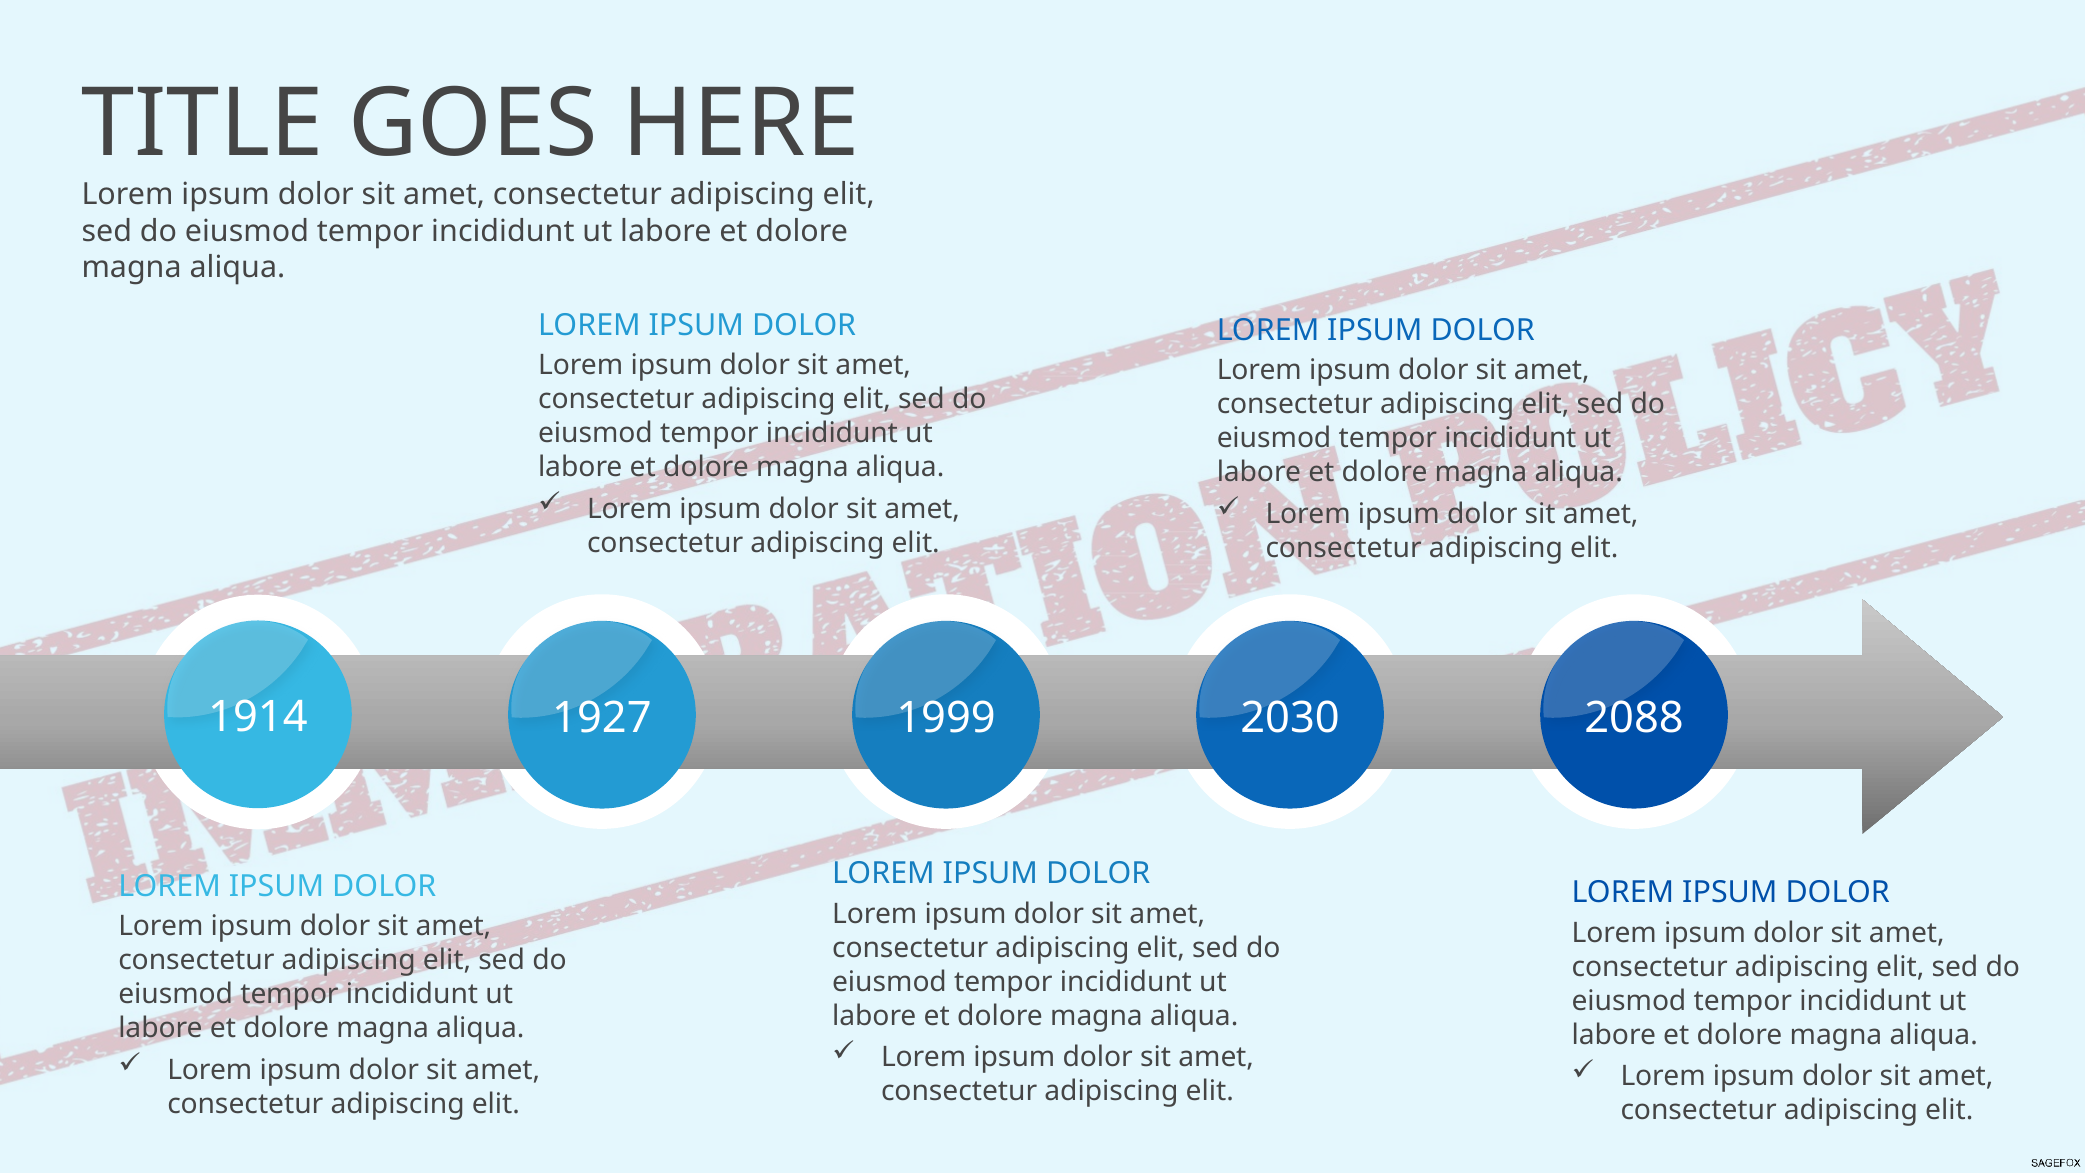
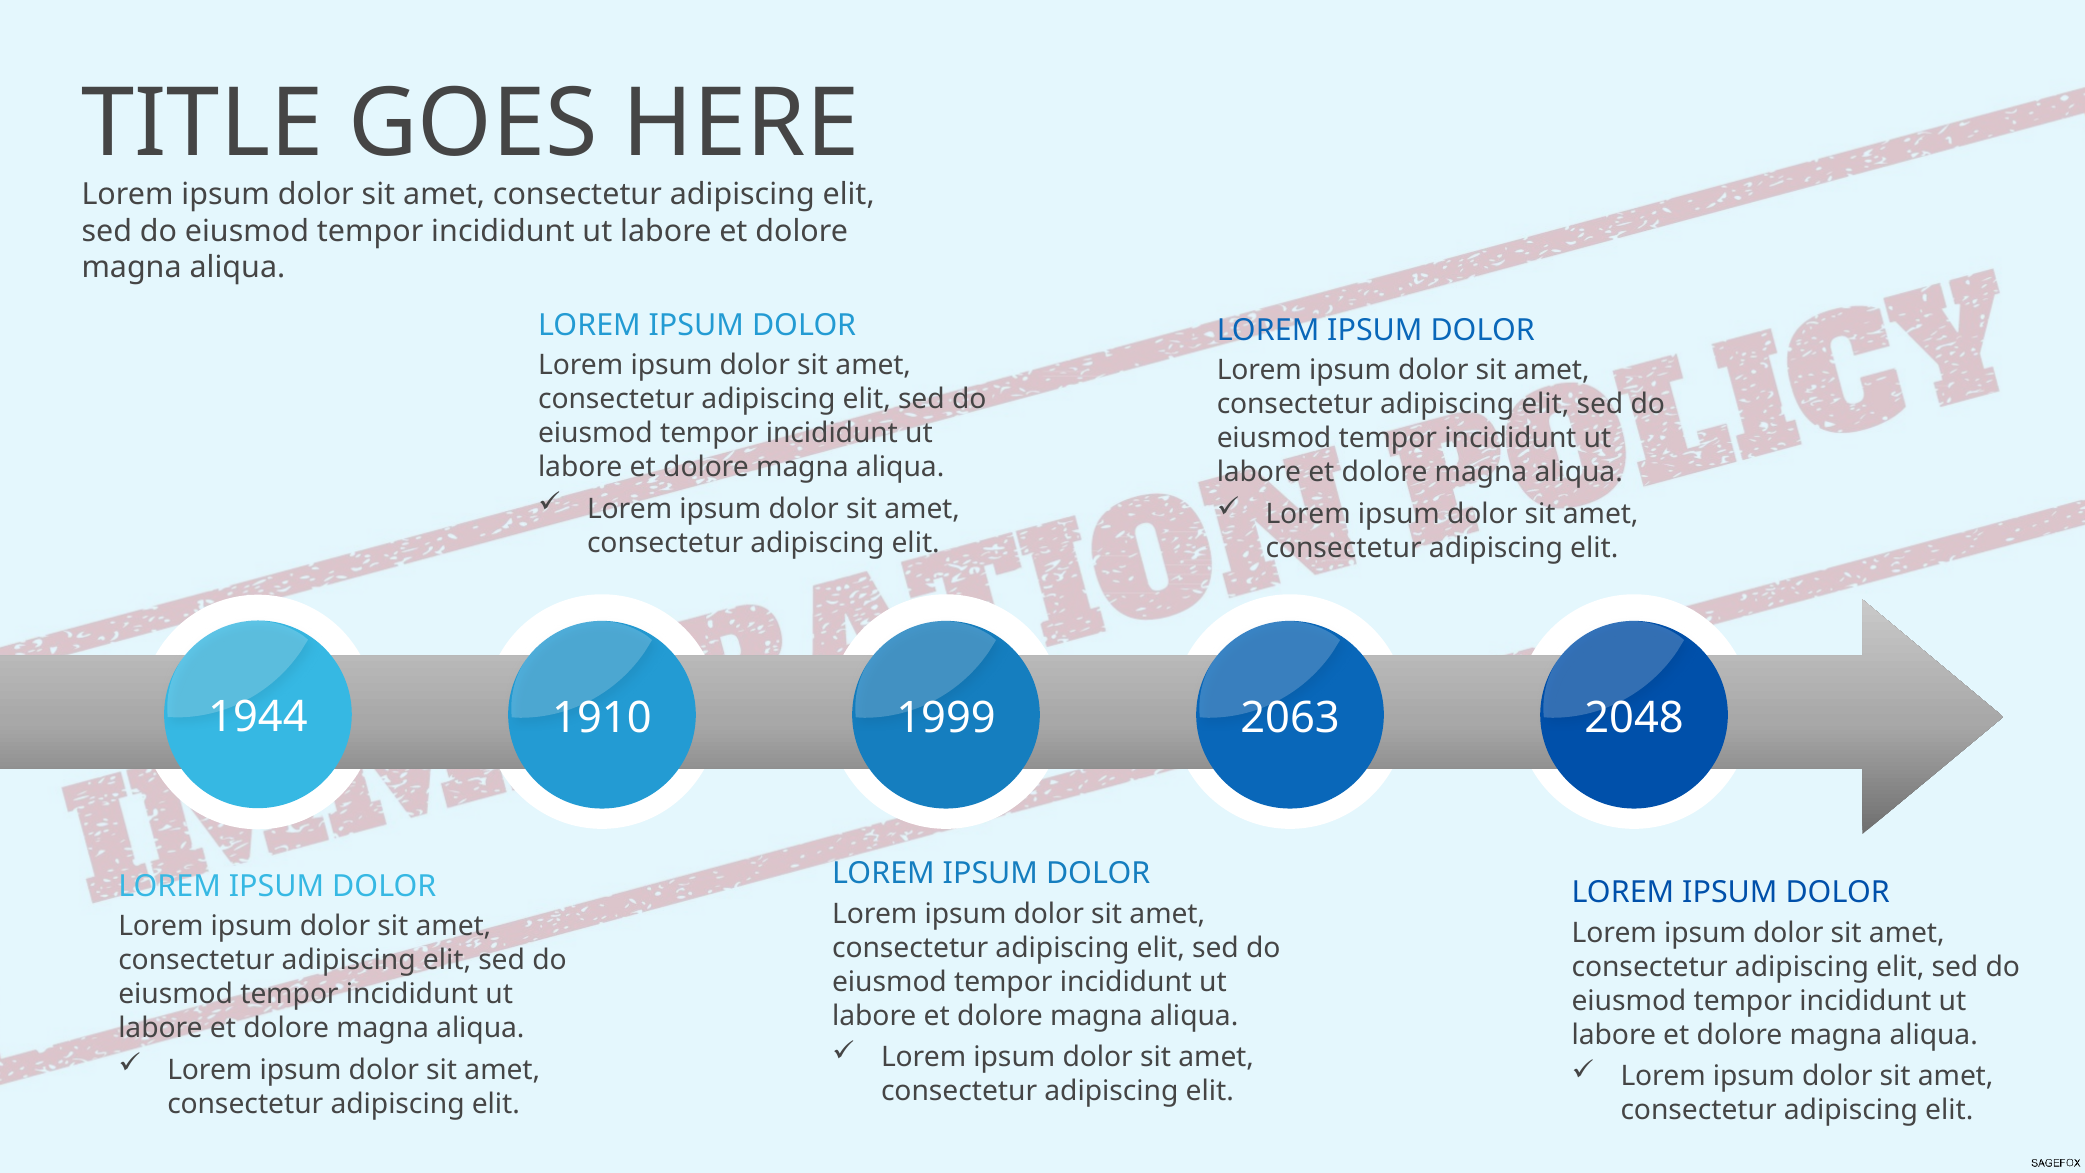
1914: 1914 -> 1944
1927: 1927 -> 1910
2030: 2030 -> 2063
2088: 2088 -> 2048
